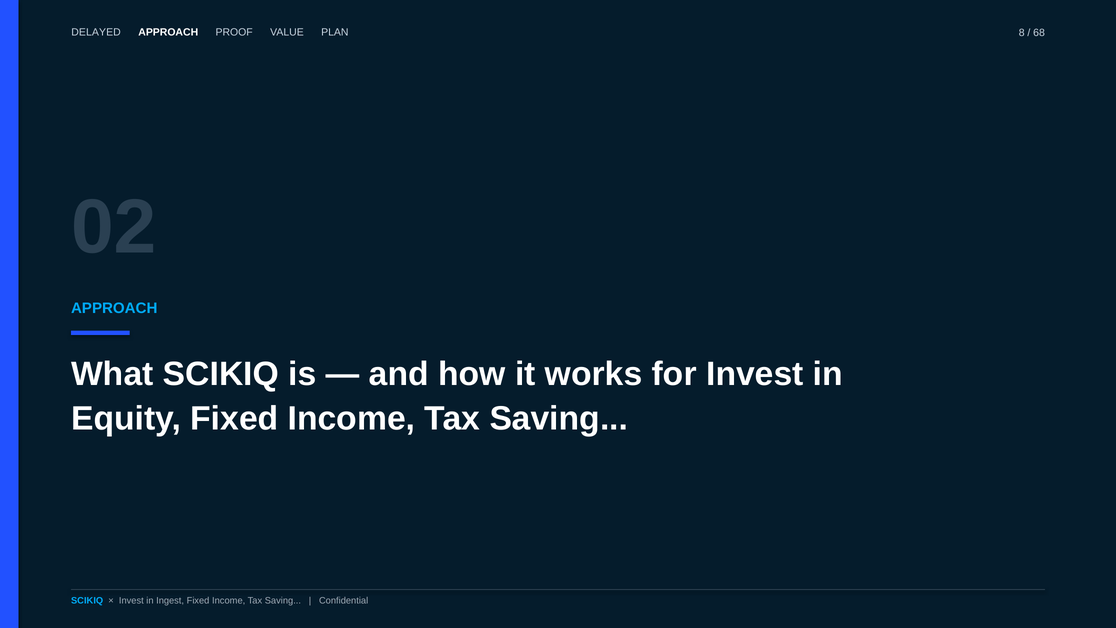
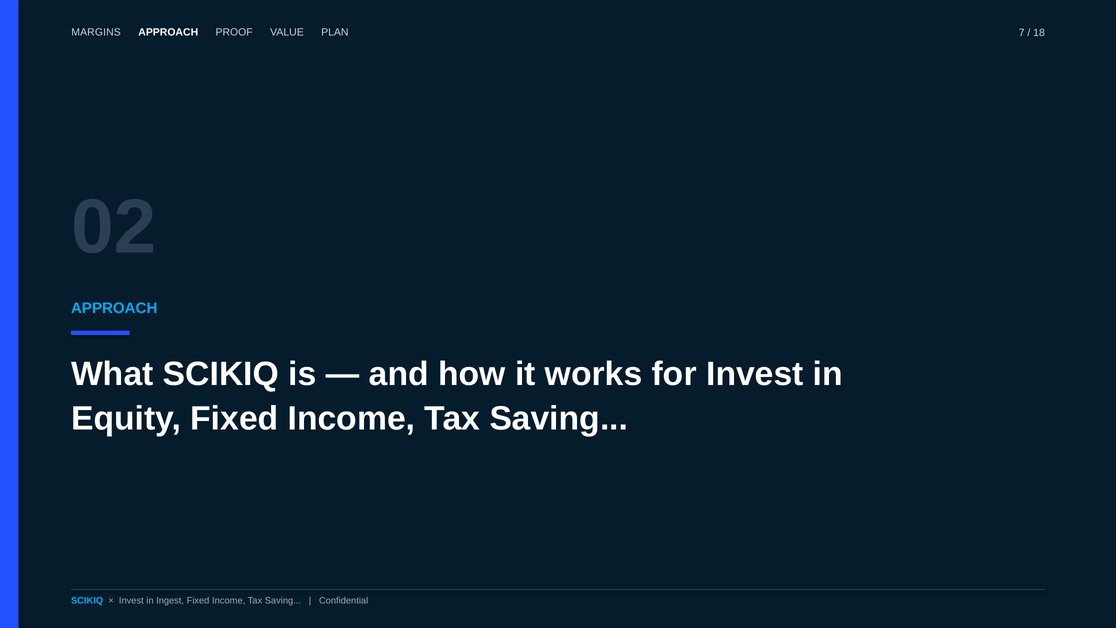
DELAYED: DELAYED -> MARGINS
8: 8 -> 7
68: 68 -> 18
